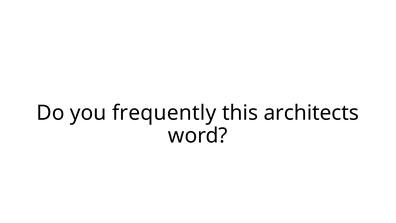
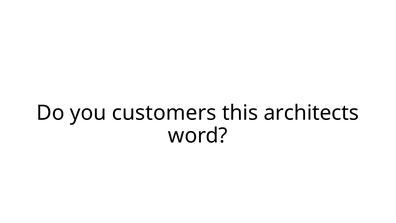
frequently: frequently -> customers
